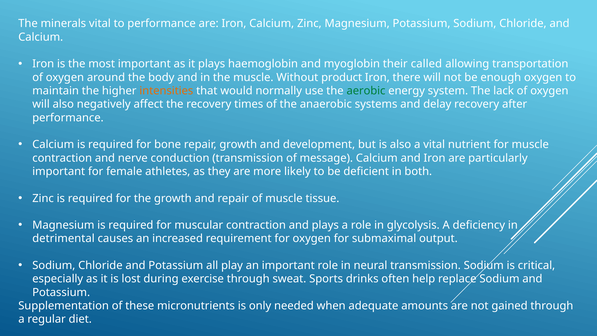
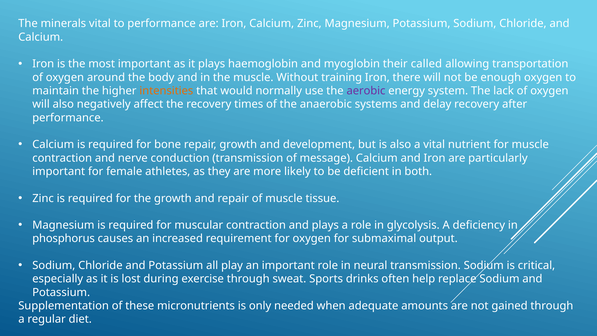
product: product -> training
aerobic colour: green -> purple
detrimental: detrimental -> phosphorus
